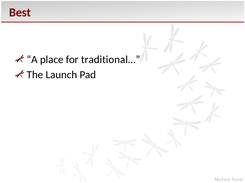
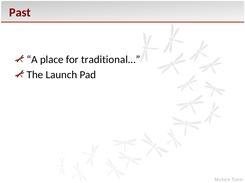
Best: Best -> Past
